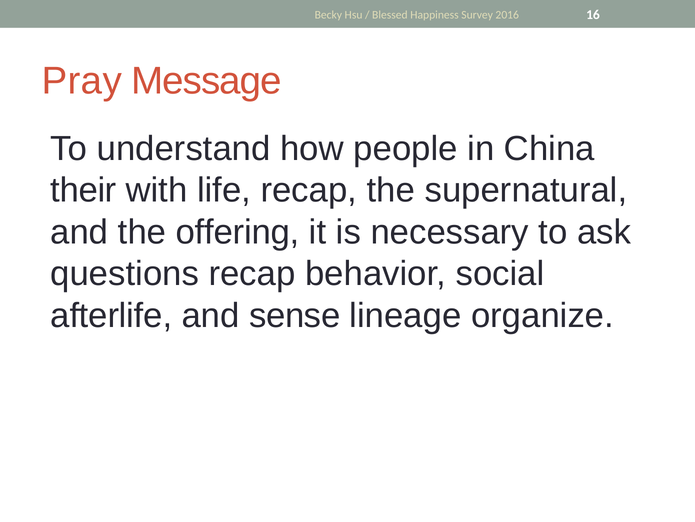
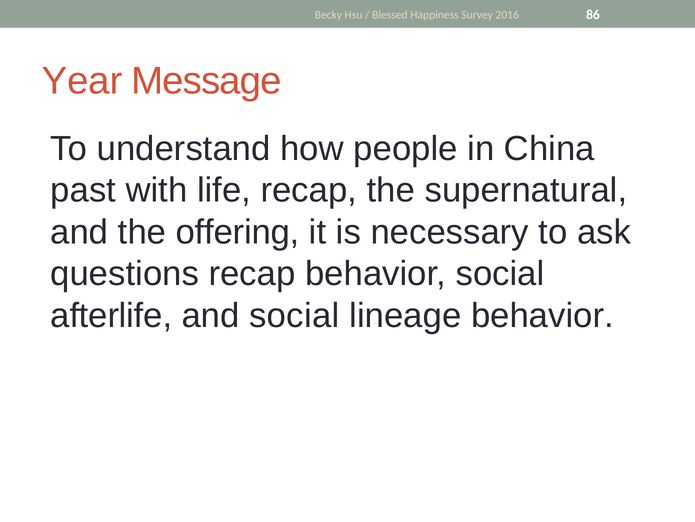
16: 16 -> 86
Pray: Pray -> Year
their: their -> past
and sense: sense -> social
lineage organize: organize -> behavior
